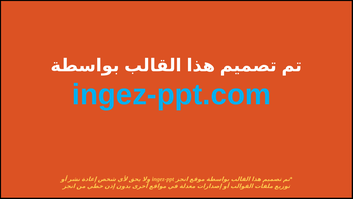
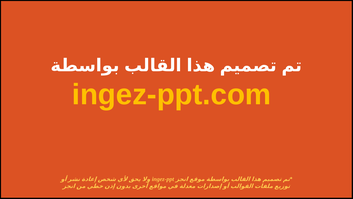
ingez-ppt.com colour: light blue -> yellow
